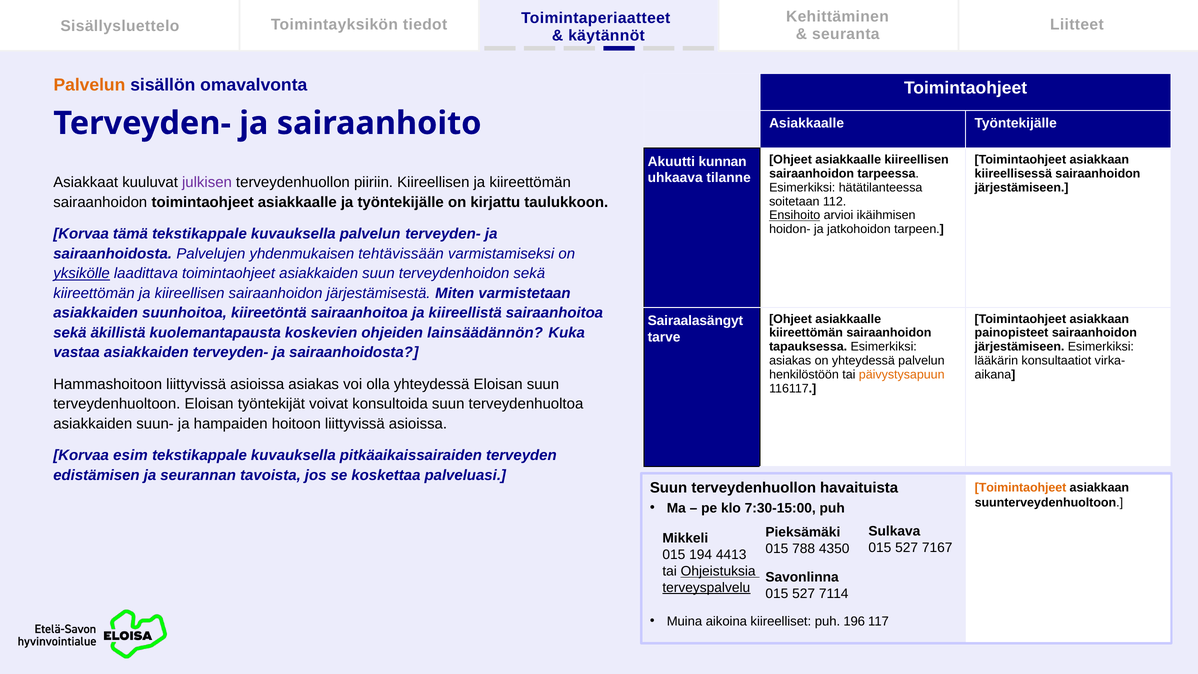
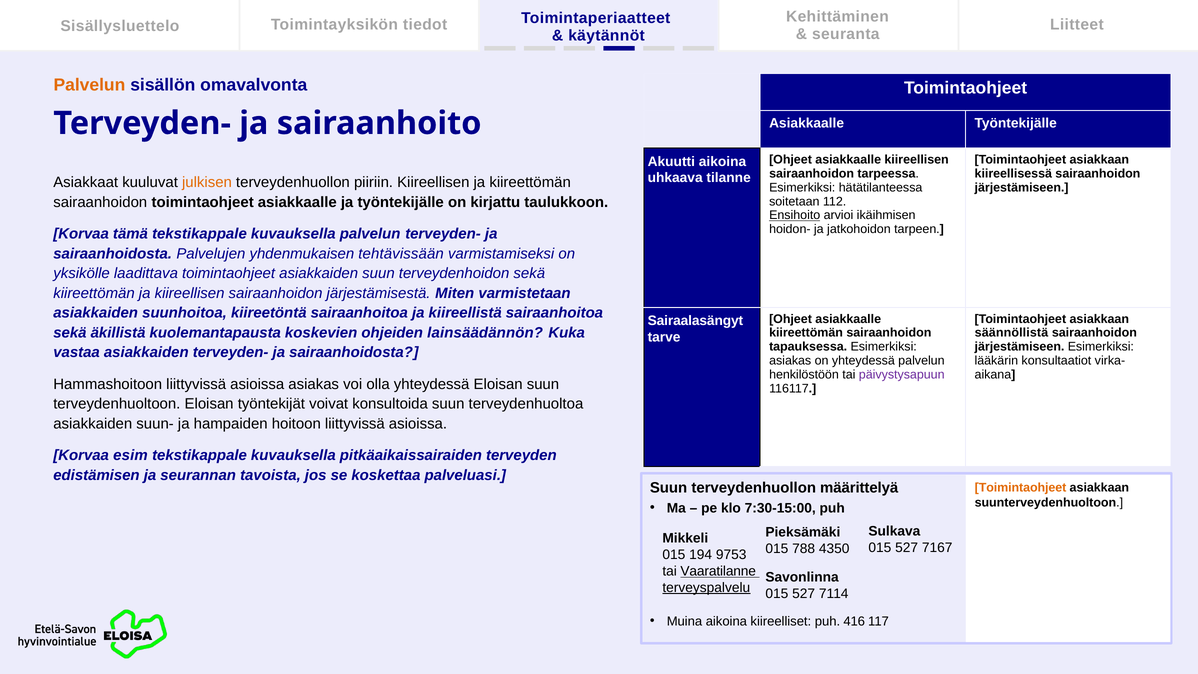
Akuutti kunnan: kunnan -> aikoina
julkisen colour: purple -> orange
yksikölle underline: present -> none
painopisteet: painopisteet -> säännöllistä
päivystysapuun colour: orange -> purple
havaituista: havaituista -> määrittelyä
4413: 4413 -> 9753
Ohjeistuksia: Ohjeistuksia -> Vaaratilanne
196: 196 -> 416
